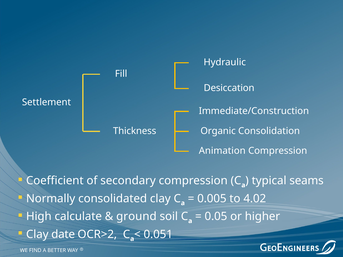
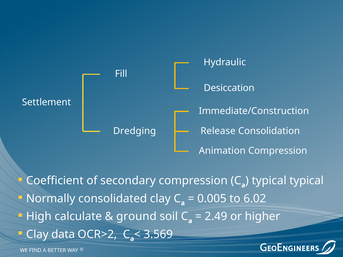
Thickness: Thickness -> Dredging
Organic: Organic -> Release
typical seams: seams -> typical
4.02: 4.02 -> 6.02
0.05: 0.05 -> 2.49
date: date -> data
0.051: 0.051 -> 3.569
